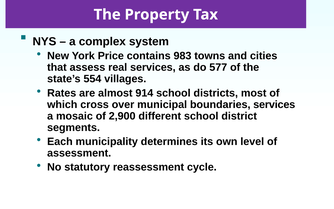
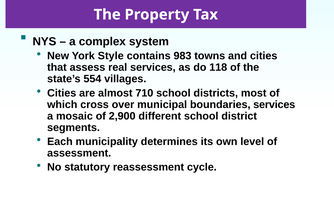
Price: Price -> Style
577: 577 -> 118
Rates at (62, 93): Rates -> Cities
914: 914 -> 710
